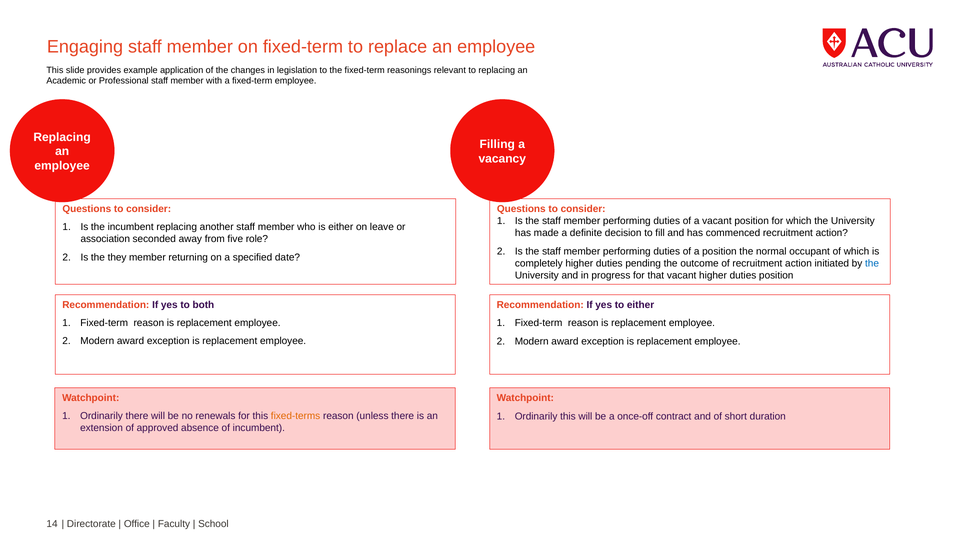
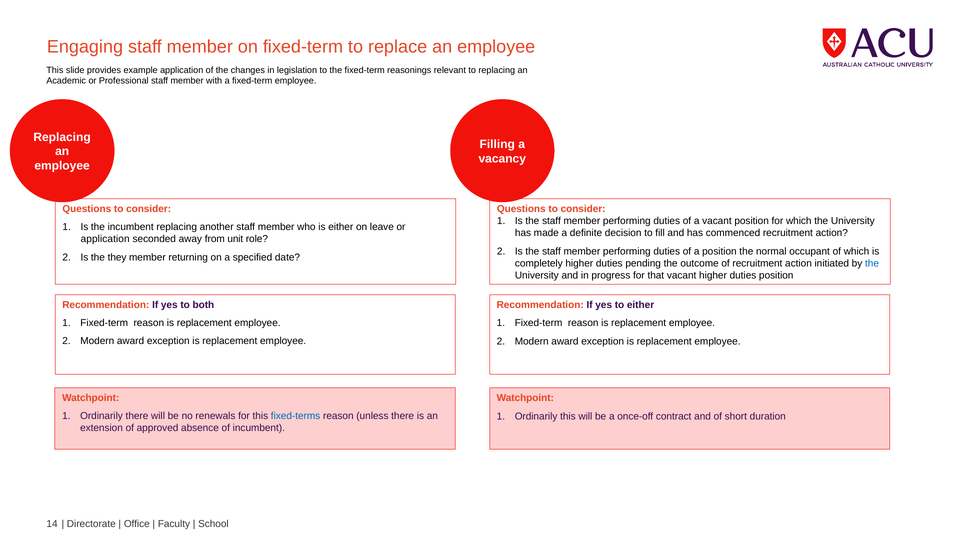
association at (105, 239): association -> application
five: five -> unit
fixed-terms colour: orange -> blue
